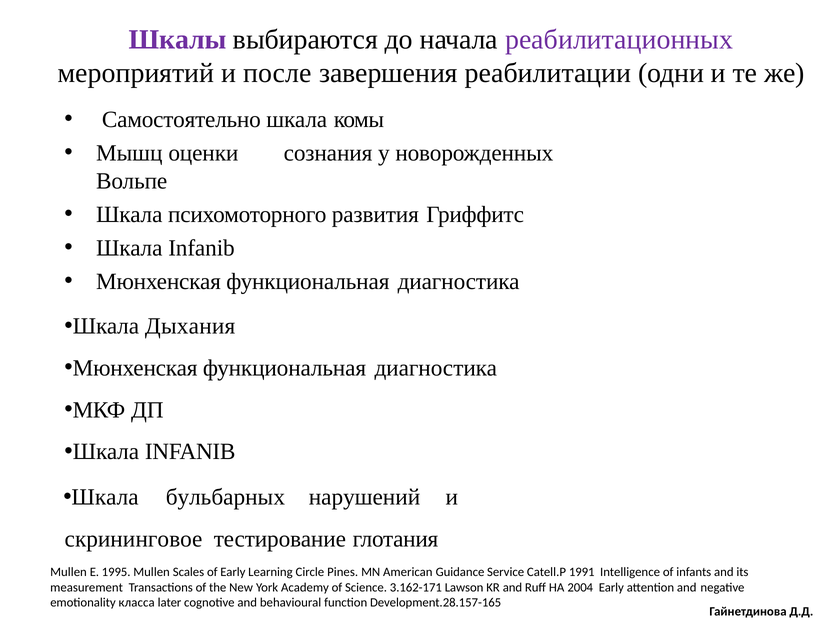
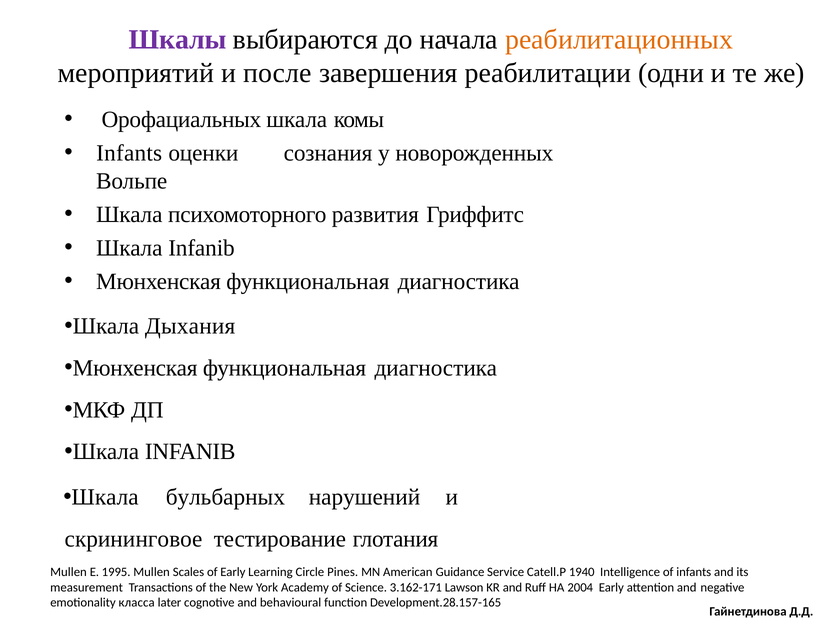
реабилитационных colour: purple -> orange
Самостоятельно: Самостоятельно -> Орофациальных
Мышц at (129, 153): Мышц -> Infants
1991: 1991 -> 1940
